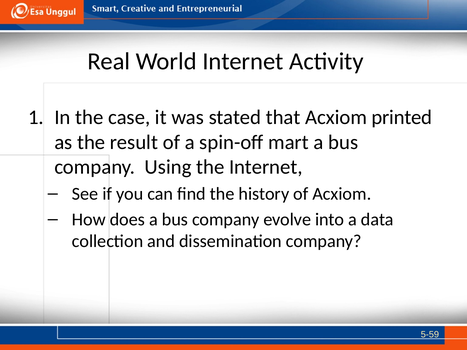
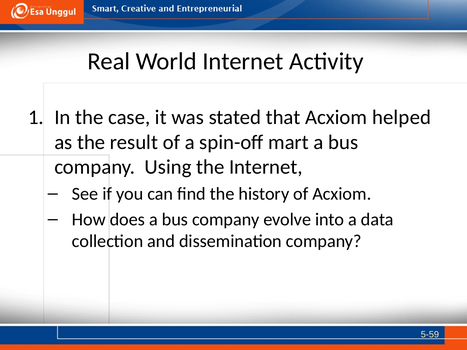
printed: printed -> helped
